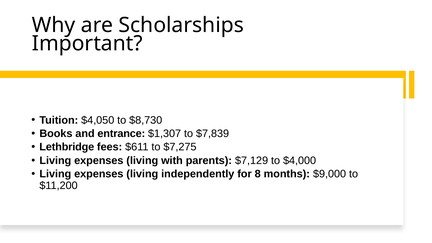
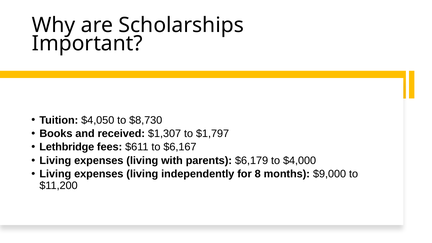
entrance: entrance -> received
$7,839: $7,839 -> $1,797
$7,275: $7,275 -> $6,167
$7,129: $7,129 -> $6,179
